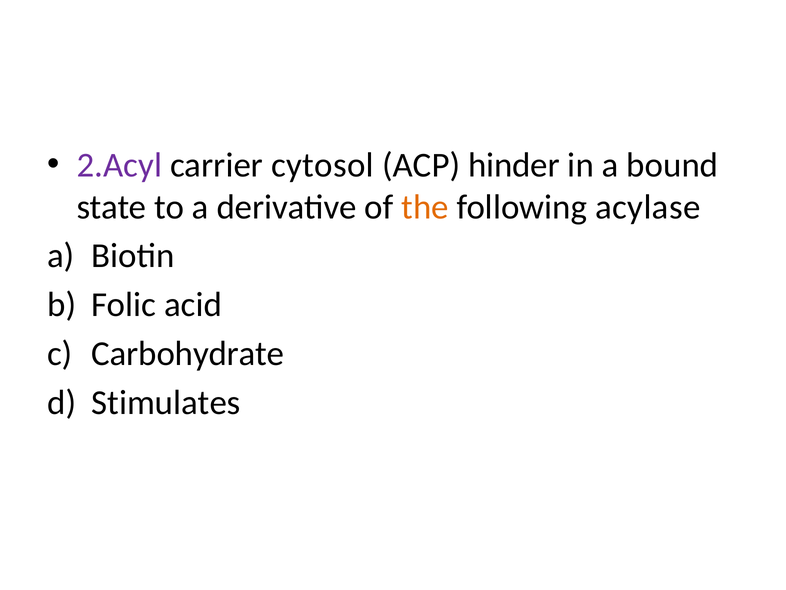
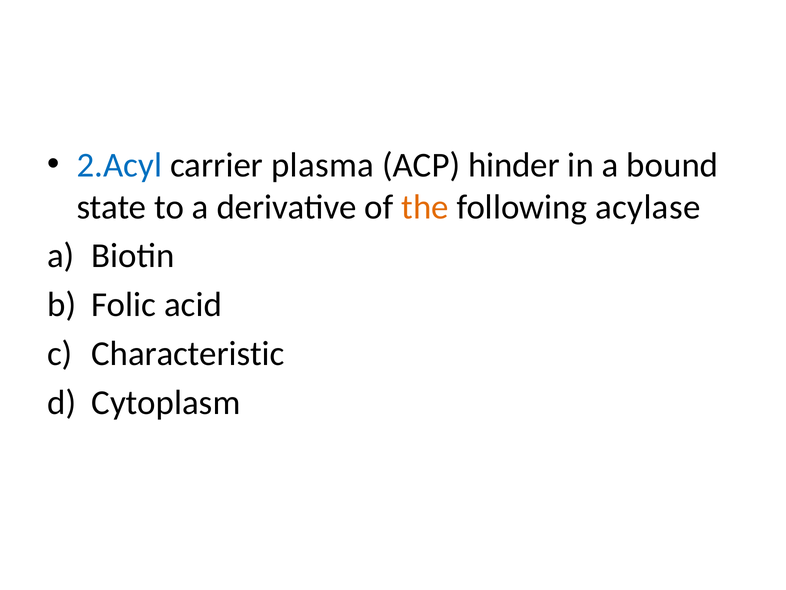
2.Acyl colour: purple -> blue
cytosol: cytosol -> plasma
Carbohydrate: Carbohydrate -> Characteristic
Stimulates: Stimulates -> Cytoplasm
